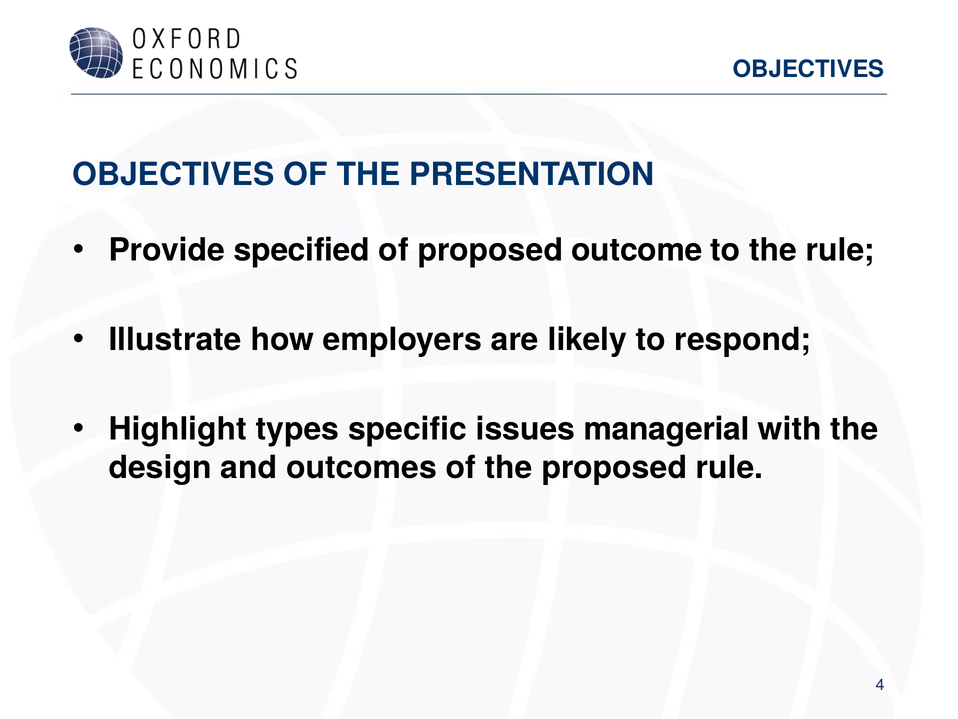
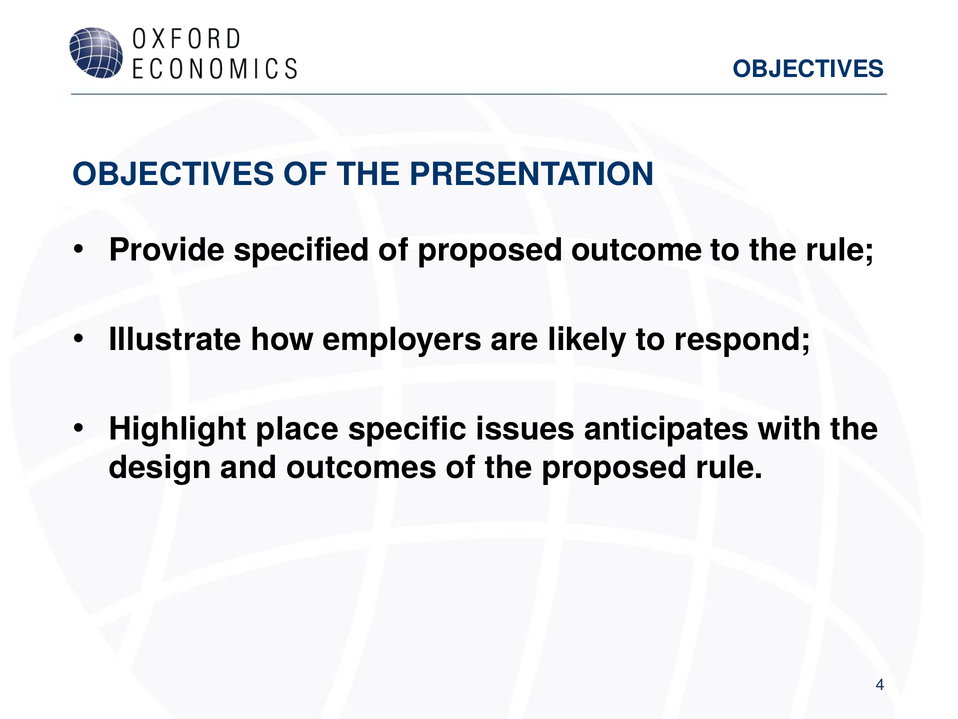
types: types -> place
managerial: managerial -> anticipates
